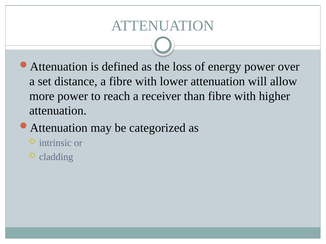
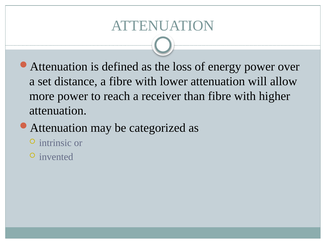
cladding: cladding -> invented
